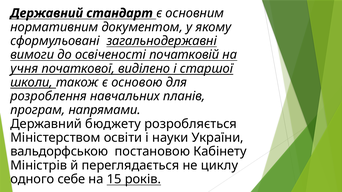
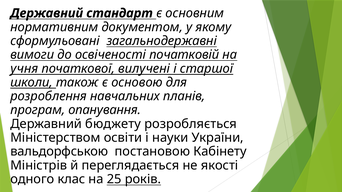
виділено: виділено -> вилучені
напрямами: напрямами -> опанування
циклу: циклу -> якості
себе: себе -> клас
15: 15 -> 25
